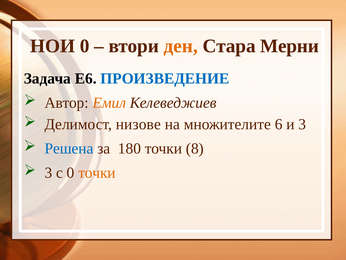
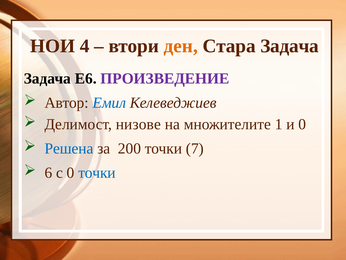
НОИ 0: 0 -> 4
Стара Мерни: Мерни -> Задача
ПРОИЗВЕДЕНИЕ colour: blue -> purple
Емил colour: orange -> blue
6: 6 -> 1
и 3: 3 -> 0
180: 180 -> 200
8: 8 -> 7
3 at (48, 173): 3 -> 6
точки at (97, 173) colour: orange -> blue
